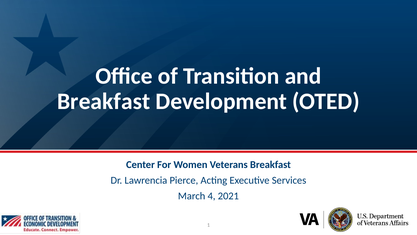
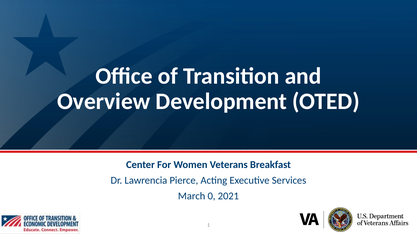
Breakfast at (104, 101): Breakfast -> Overview
4: 4 -> 0
